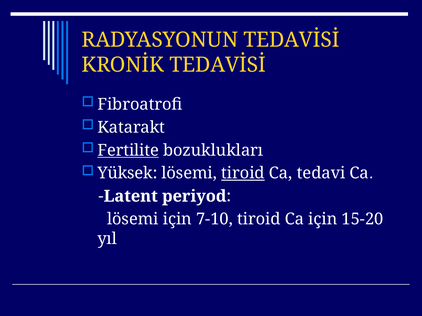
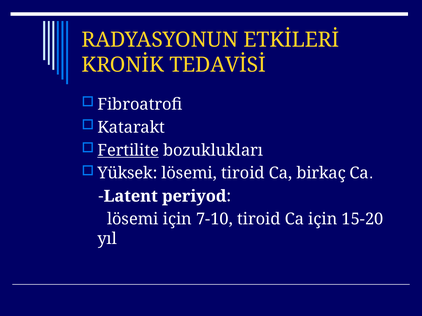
RADYASYONUN TEDAVİSİ: TEDAVİSİ -> ETKİLERİ
tiroid at (243, 174) underline: present -> none
tedavi: tedavi -> birkaç
